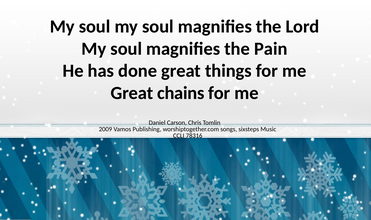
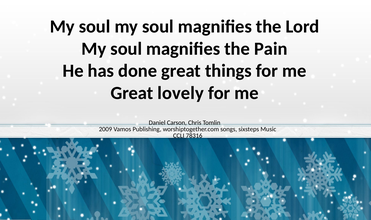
chains: chains -> lovely
